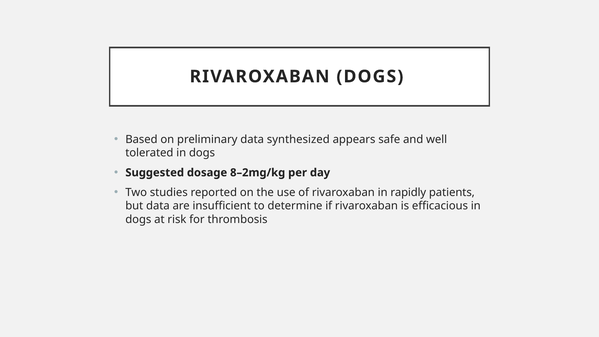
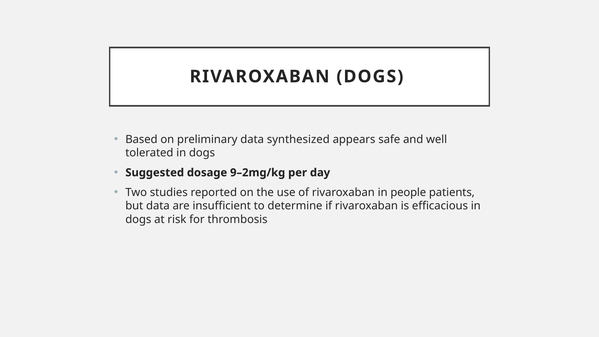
8–2mg/kg: 8–2mg/kg -> 9–2mg/kg
rapidly: rapidly -> people
